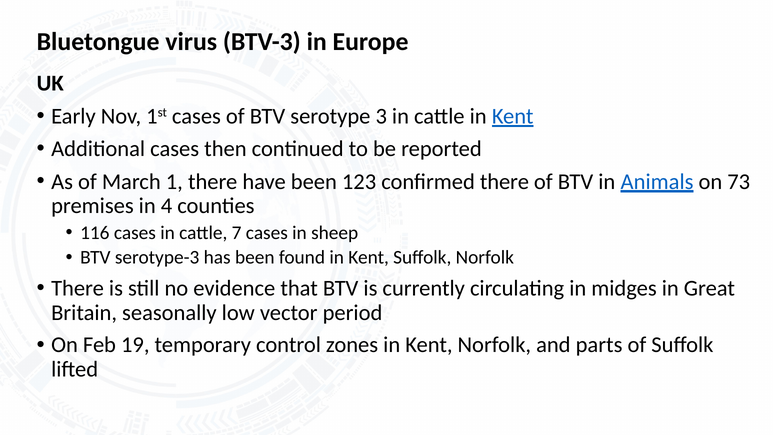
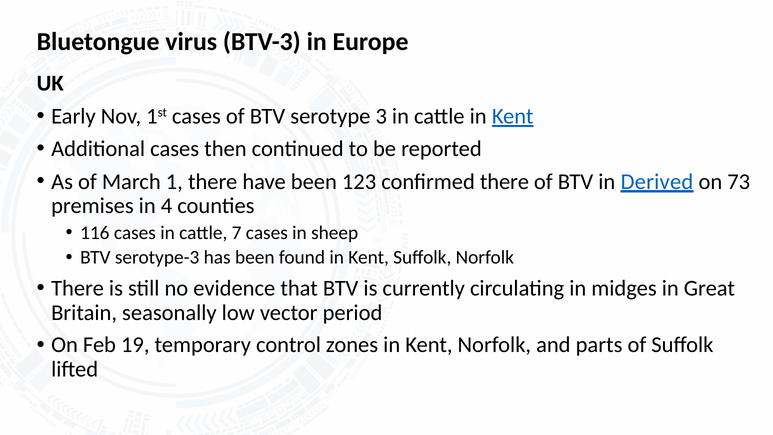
Animals: Animals -> Derived
